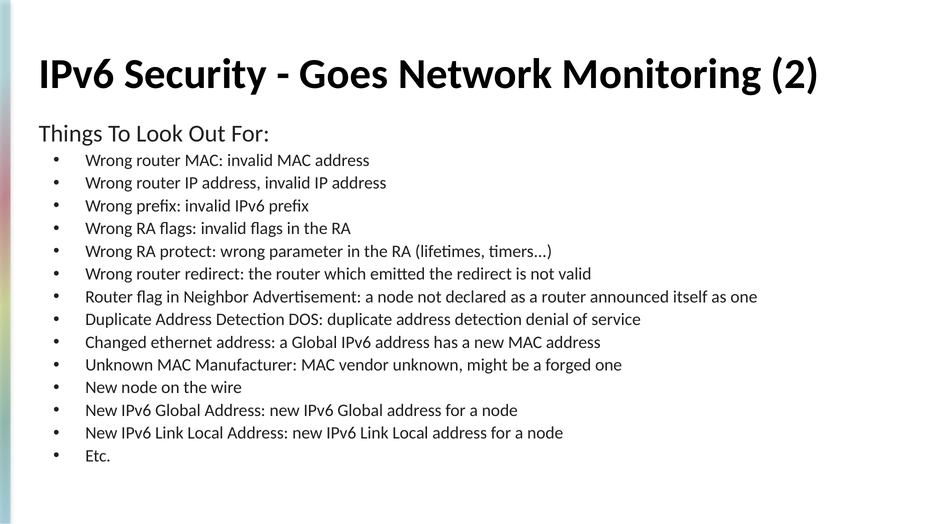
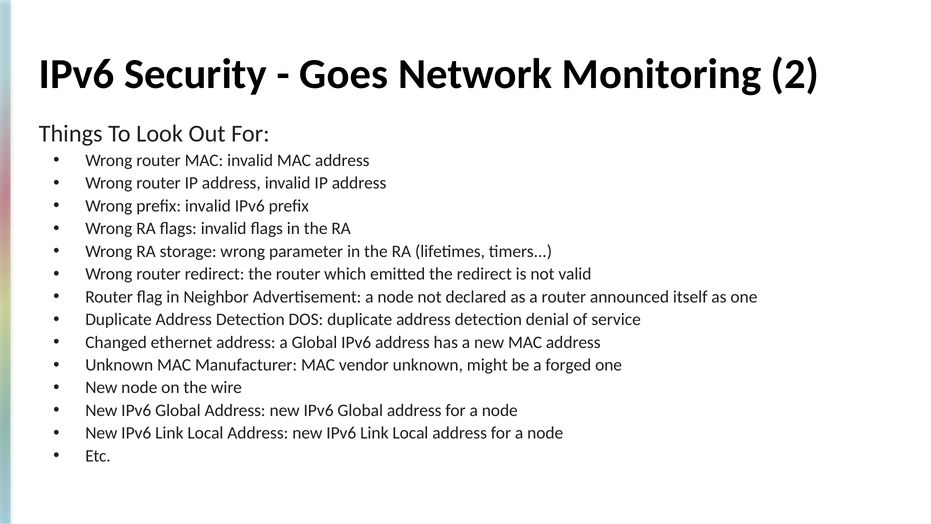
protect: protect -> storage
